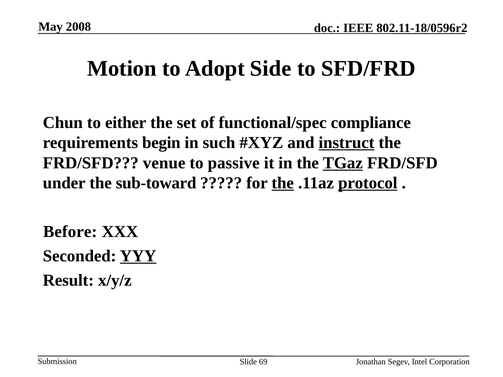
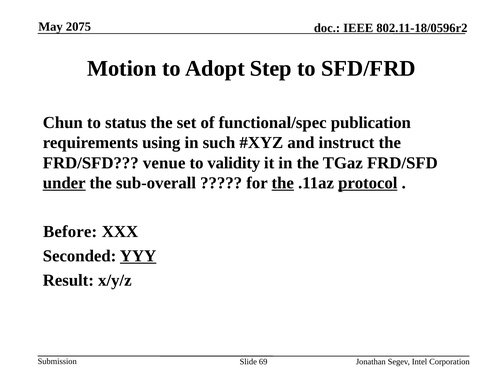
2008: 2008 -> 2075
Side: Side -> Step
either: either -> status
compliance: compliance -> publication
begin: begin -> using
instruct underline: present -> none
passive: passive -> validity
TGaz underline: present -> none
under underline: none -> present
sub-toward: sub-toward -> sub-overall
